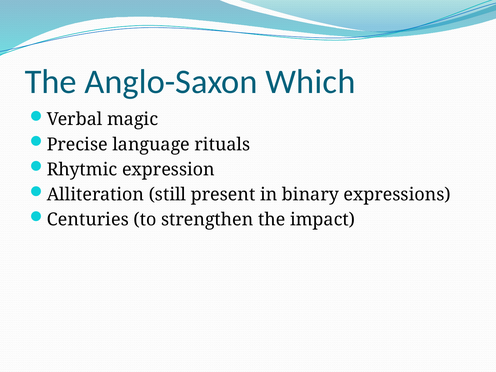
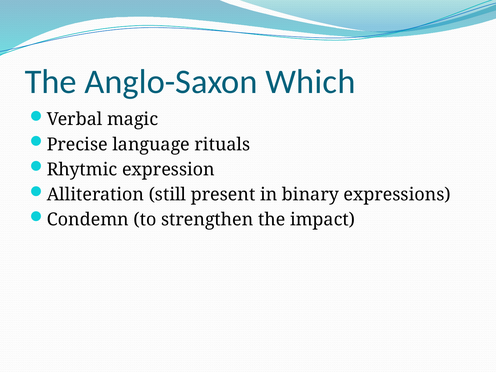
Centuries: Centuries -> Condemn
